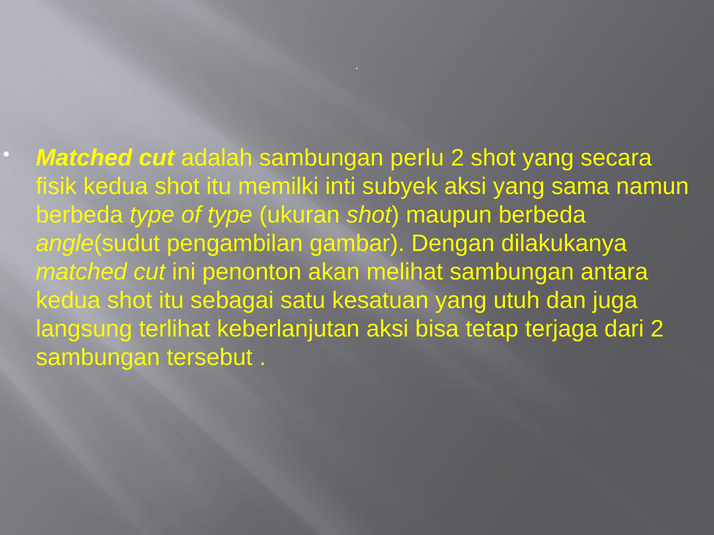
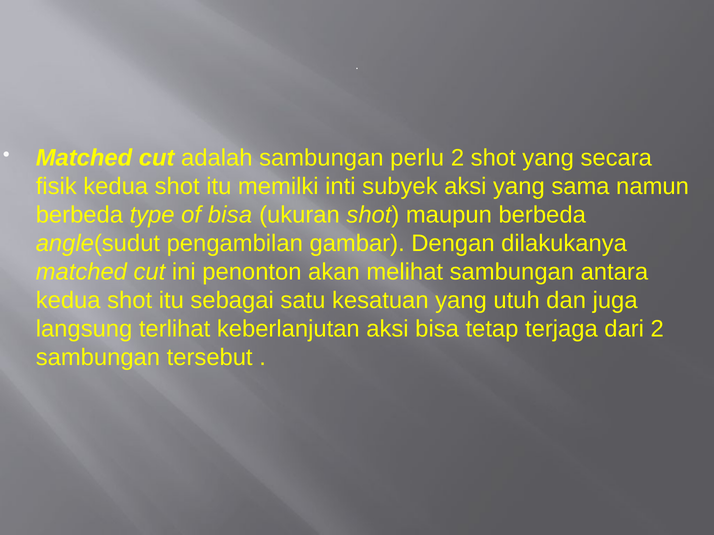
of type: type -> bisa
